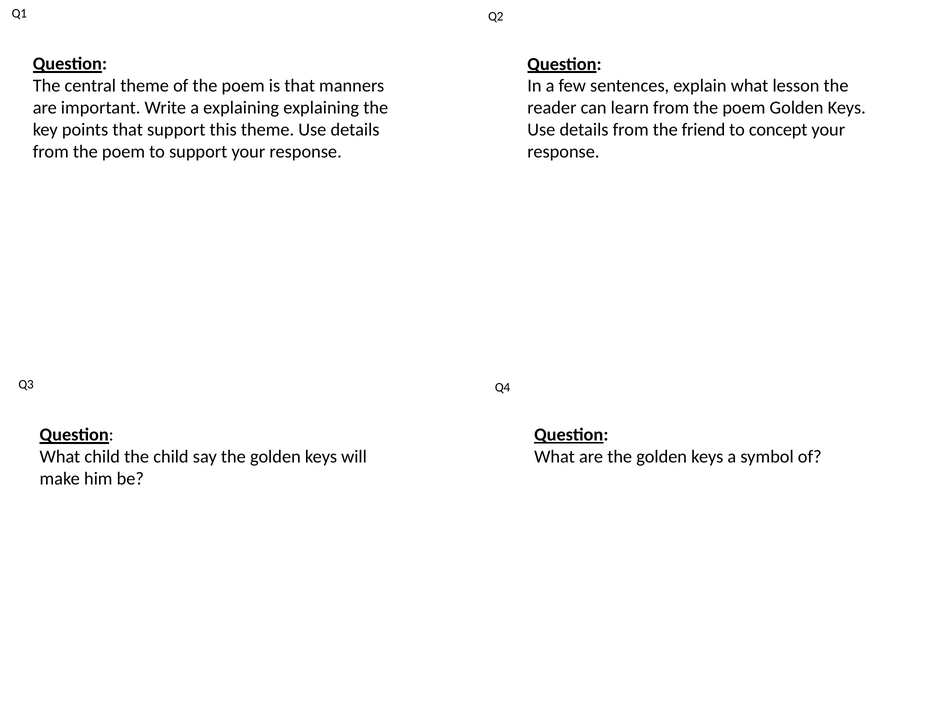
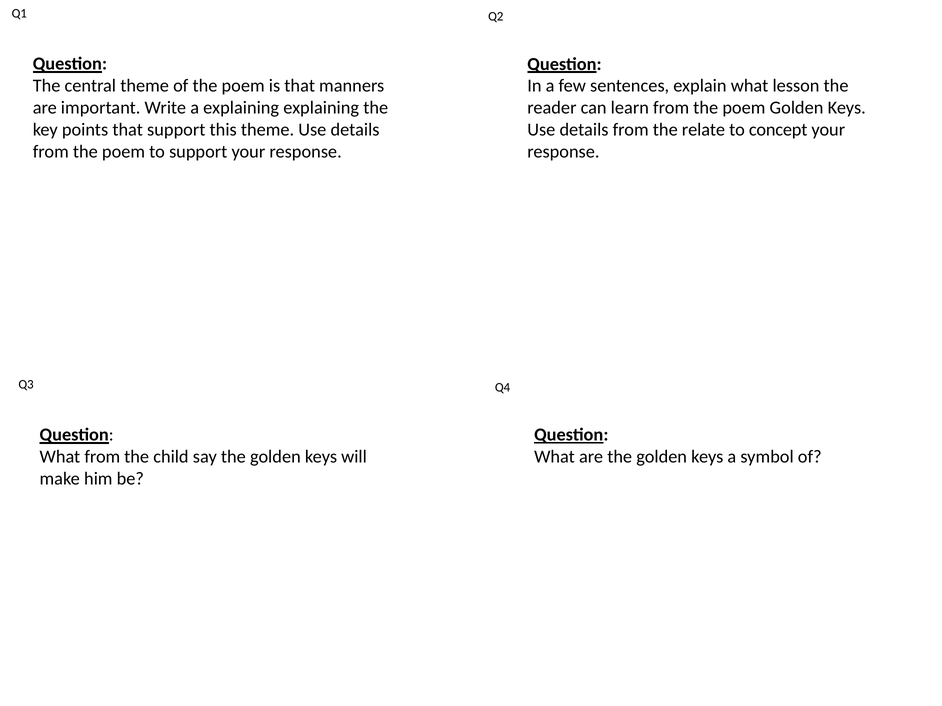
friend: friend -> relate
What child: child -> from
